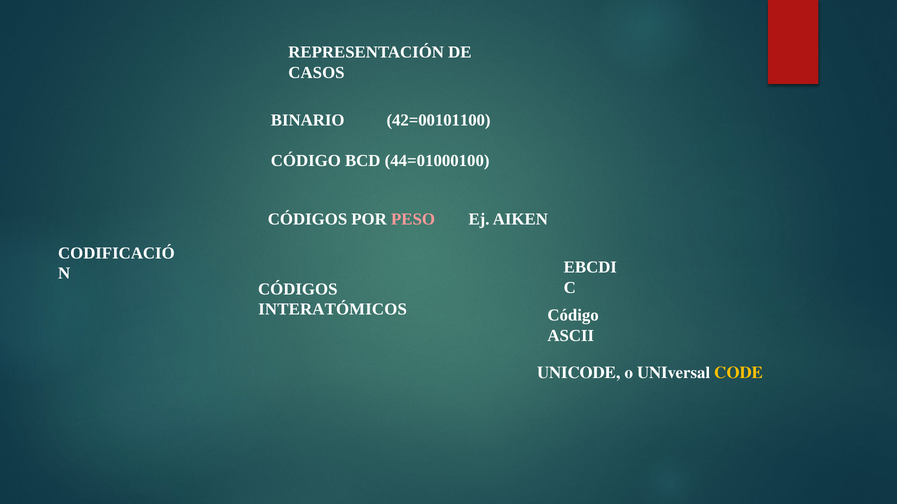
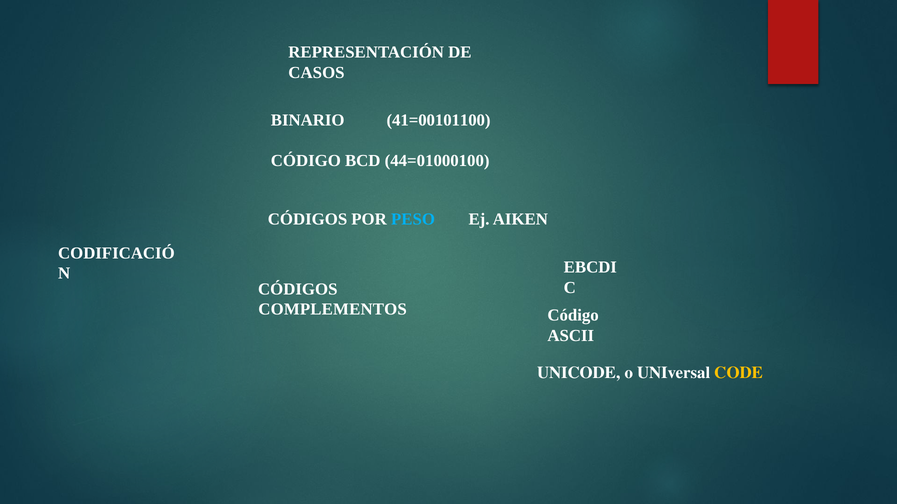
42=00101100: 42=00101100 -> 41=00101100
PESO colour: pink -> light blue
INTERATÓMICOS: INTERATÓMICOS -> COMPLEMENTOS
